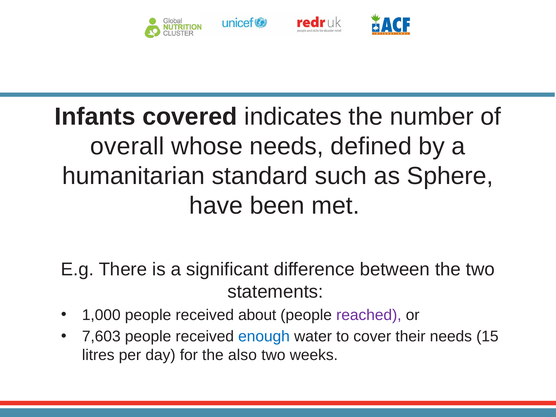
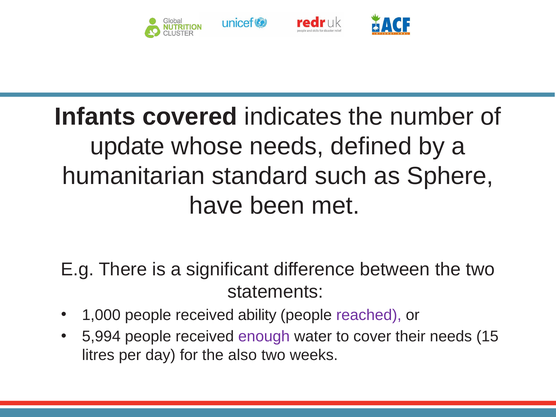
overall: overall -> update
about: about -> ability
7,603: 7,603 -> 5,994
enough colour: blue -> purple
